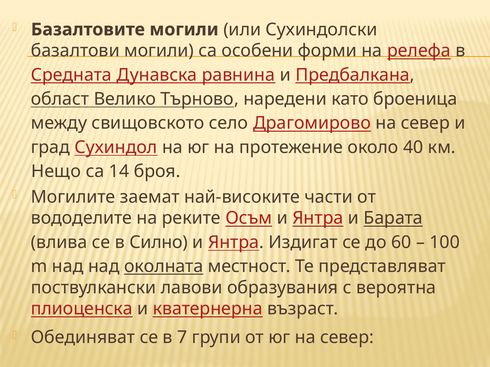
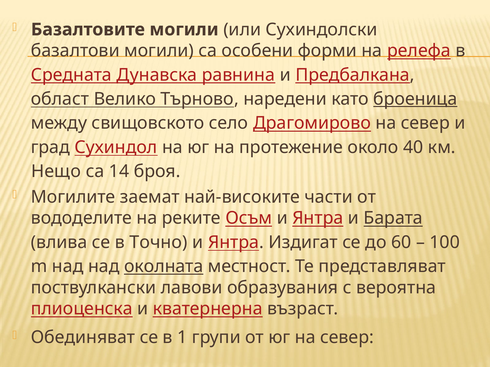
броеница underline: none -> present
Силно: Силно -> Точно
7: 7 -> 1
